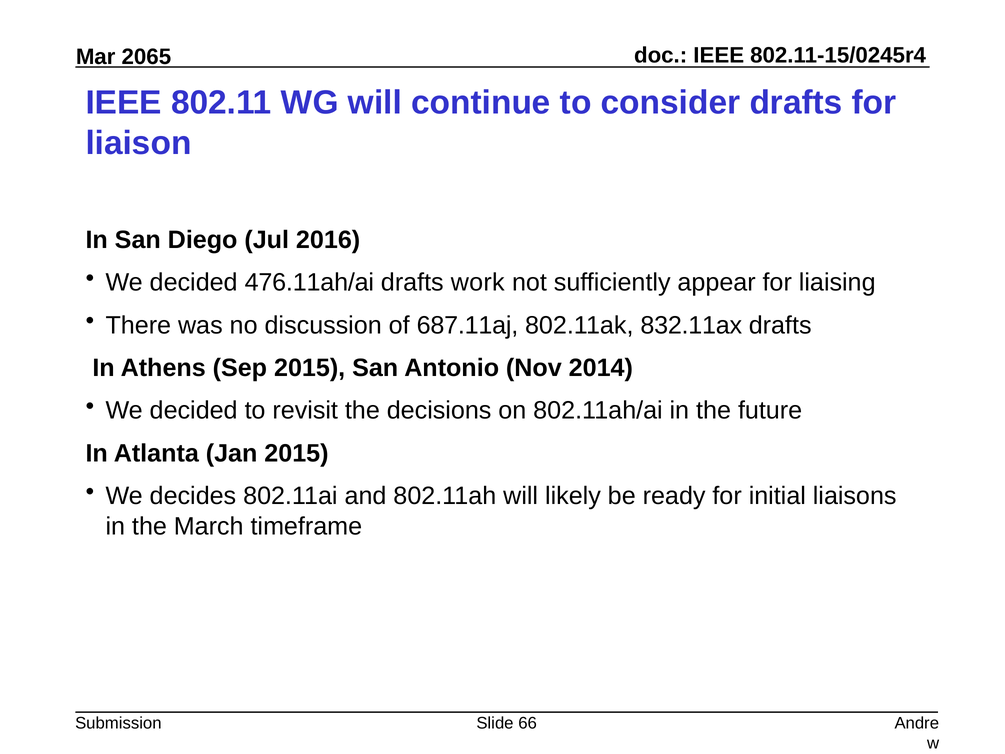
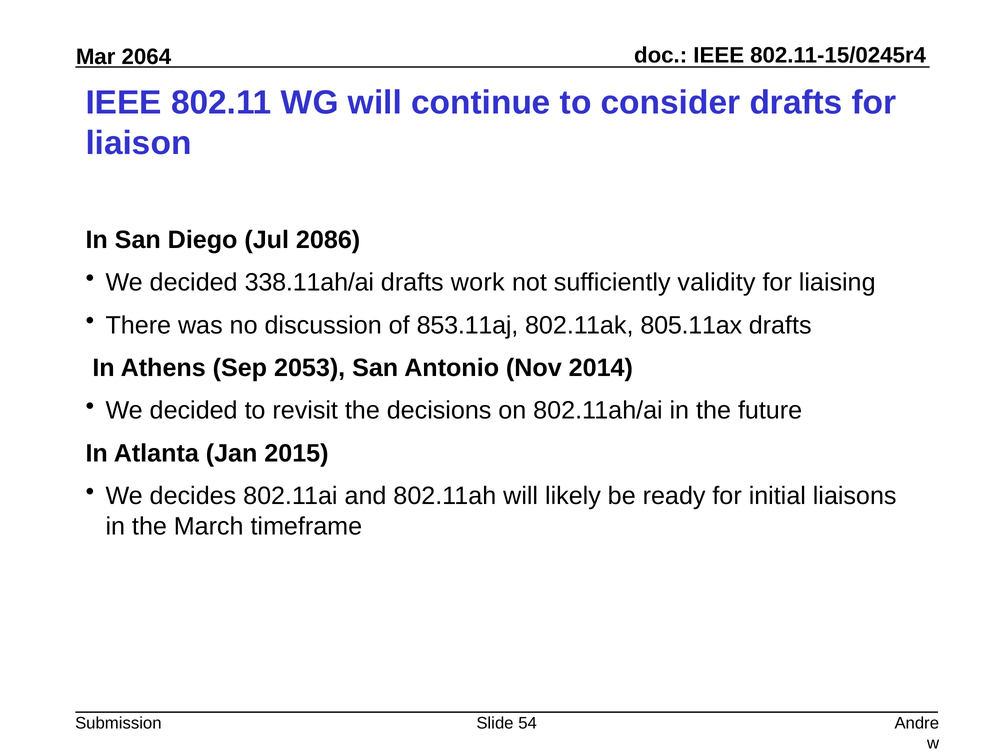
2065: 2065 -> 2064
2016: 2016 -> 2086
476.11ah/ai: 476.11ah/ai -> 338.11ah/ai
appear: appear -> validity
687.11aj: 687.11aj -> 853.11aj
832.11ax: 832.11ax -> 805.11ax
Sep 2015: 2015 -> 2053
66: 66 -> 54
